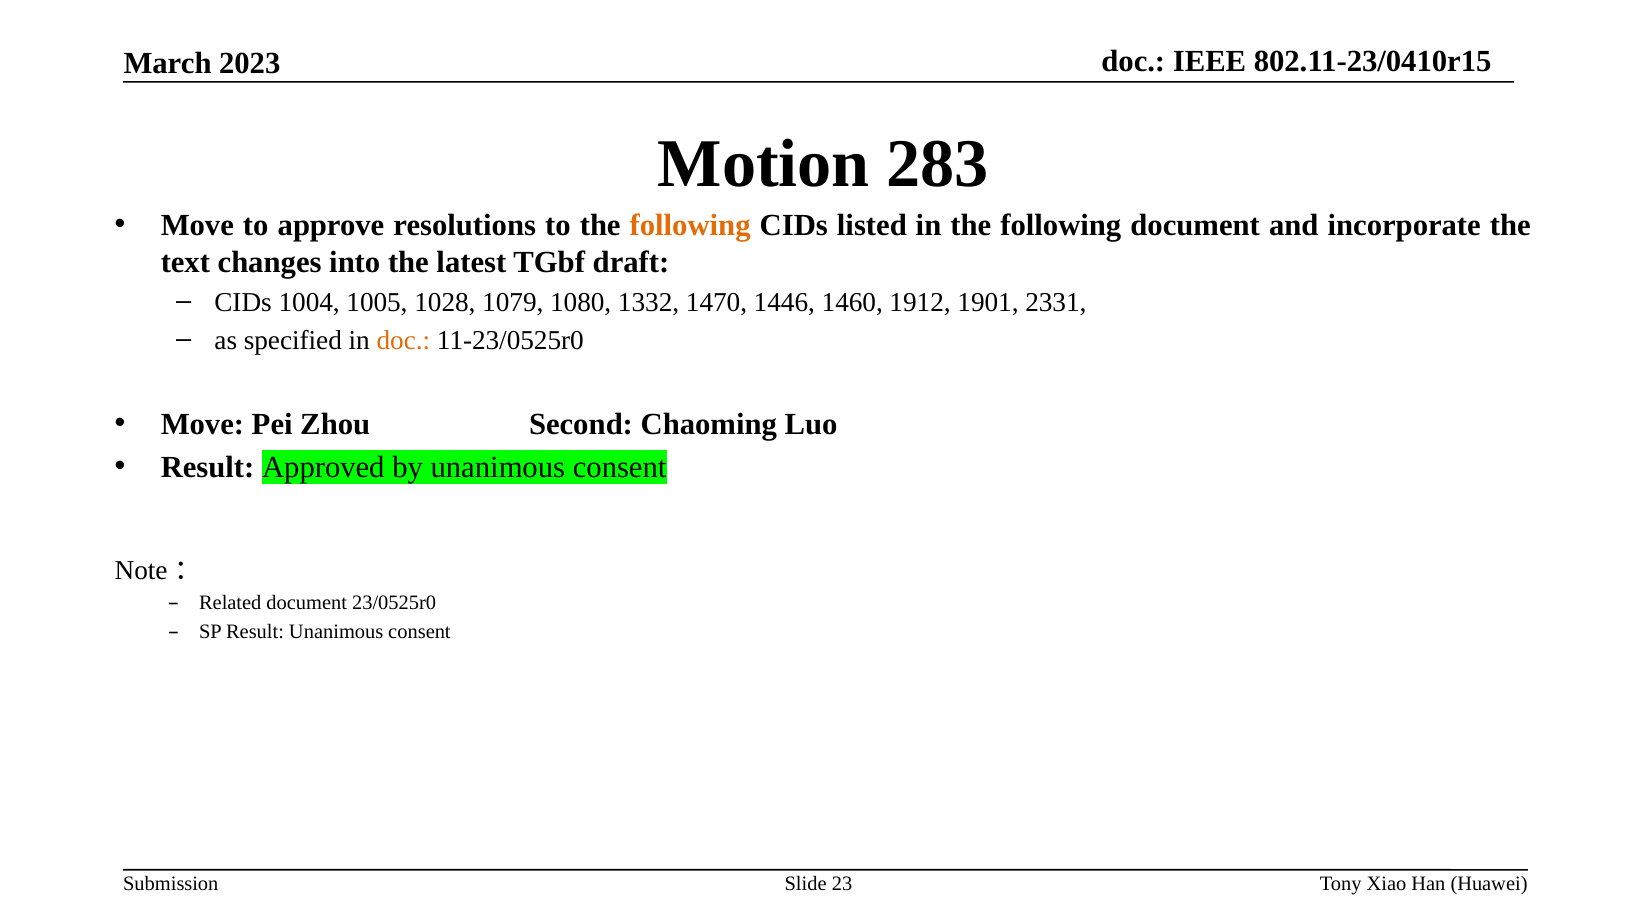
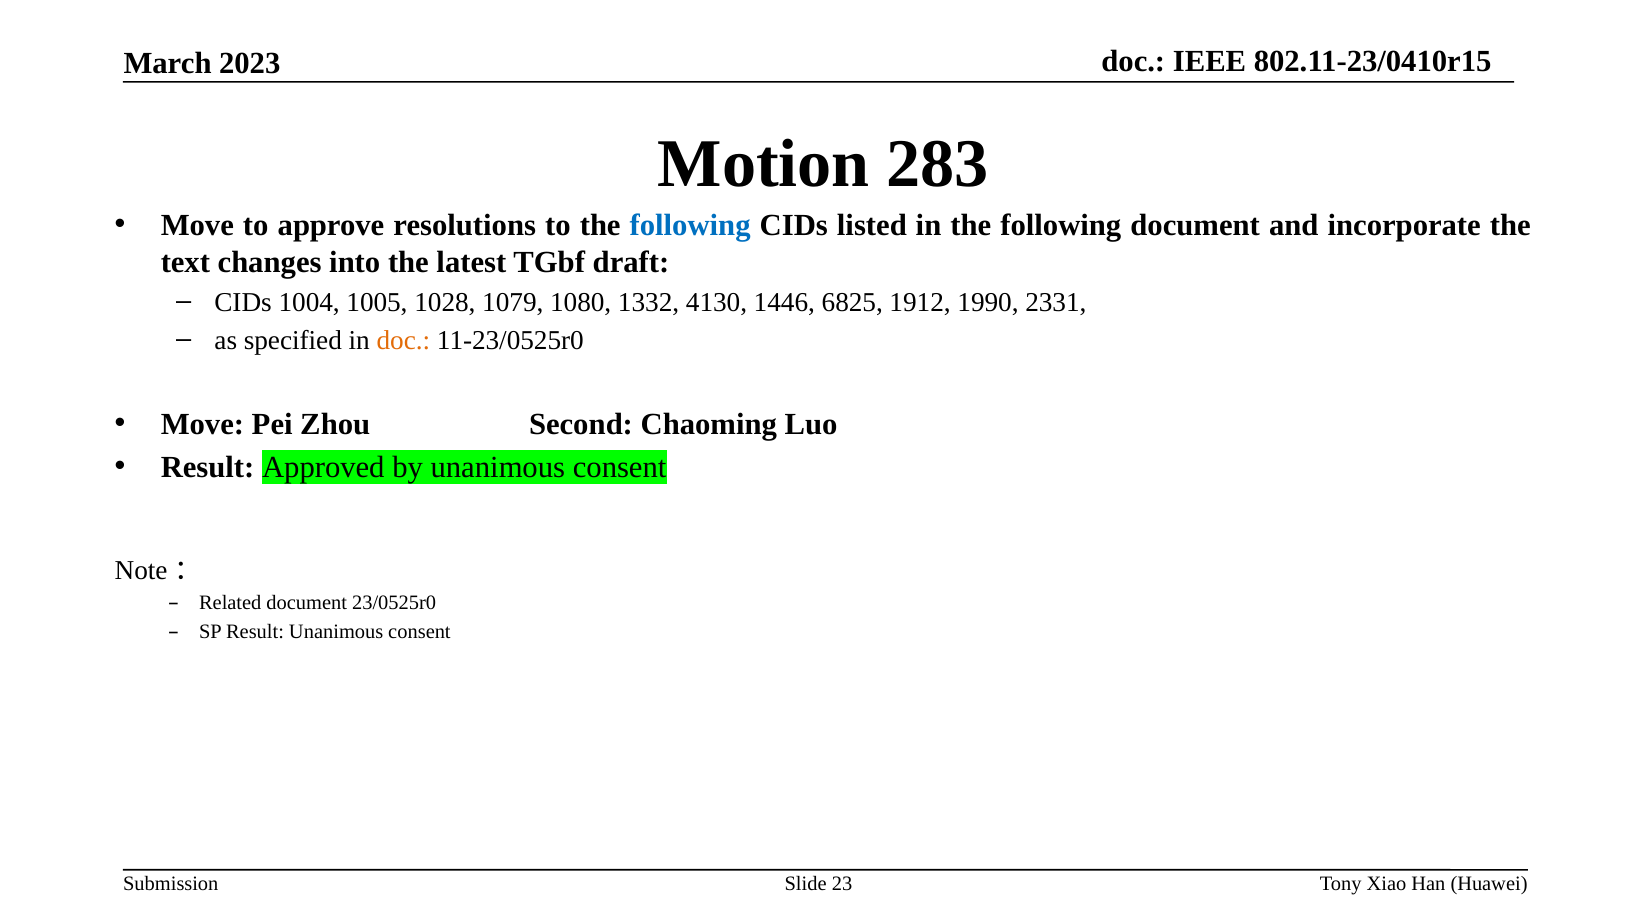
following at (690, 225) colour: orange -> blue
1470: 1470 -> 4130
1460: 1460 -> 6825
1901: 1901 -> 1990
